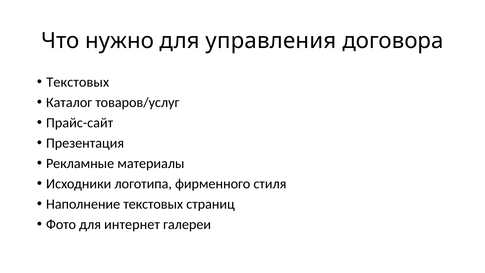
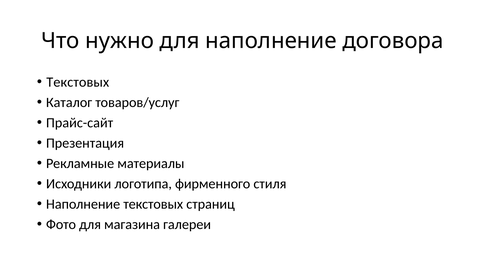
для управления: управления -> наполнение
интернет: интернет -> магазина
